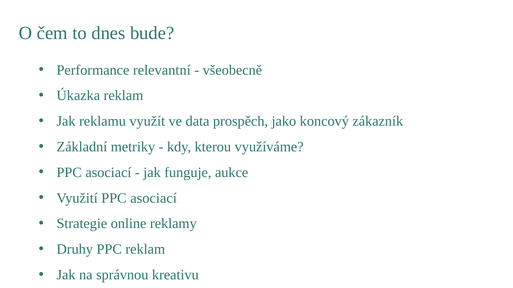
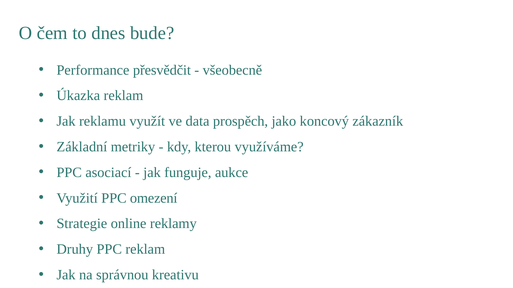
relevantní: relevantní -> přesvědčit
Využití PPC asociací: asociací -> omezení
